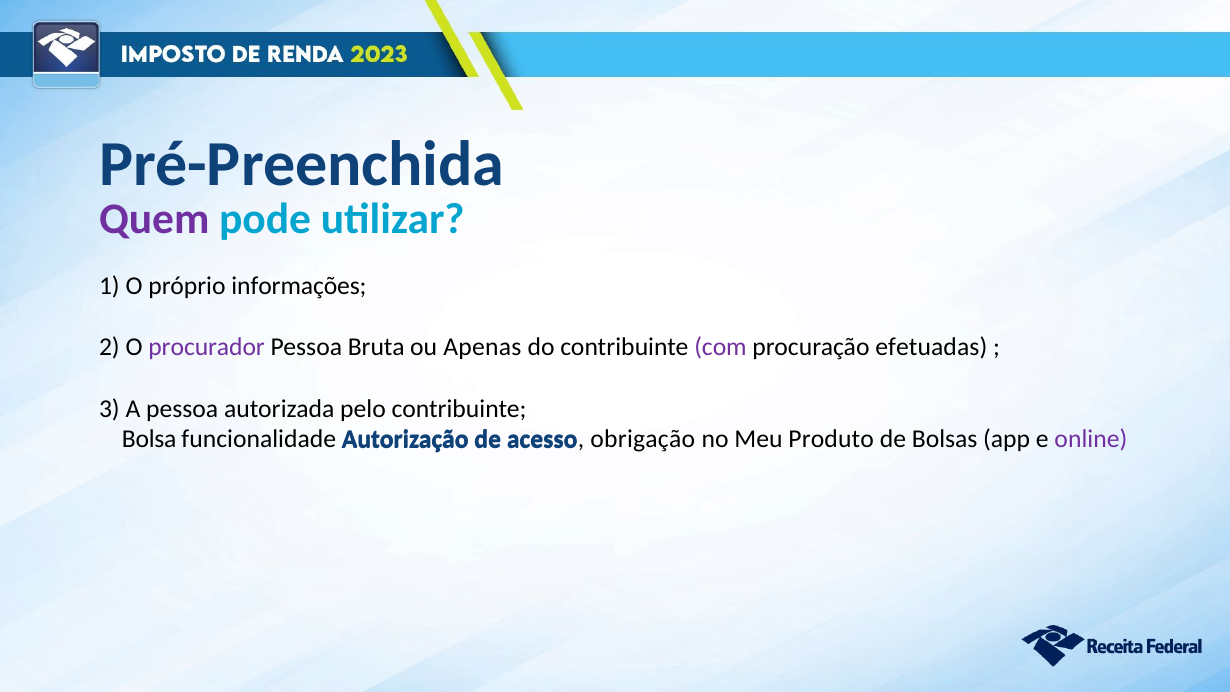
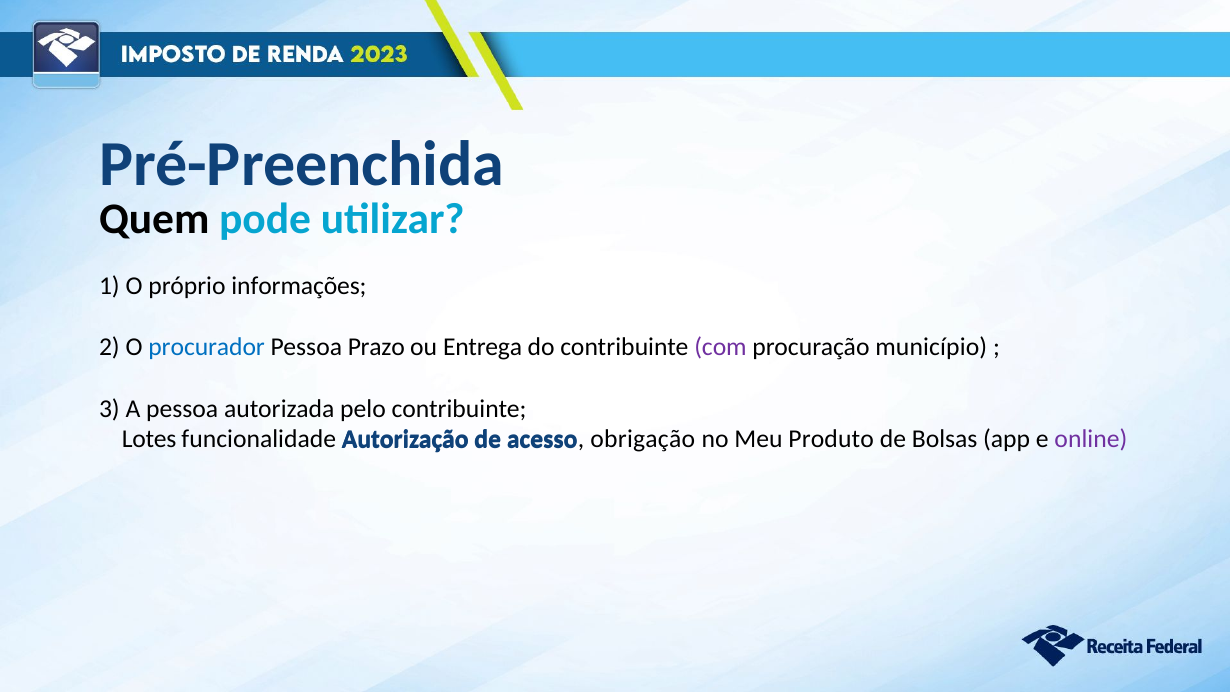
Quem colour: purple -> black
procurador colour: purple -> blue
Bruta: Bruta -> Prazo
Apenas: Apenas -> Entrega
efetuadas: efetuadas -> município
Bolsa: Bolsa -> Lotes
